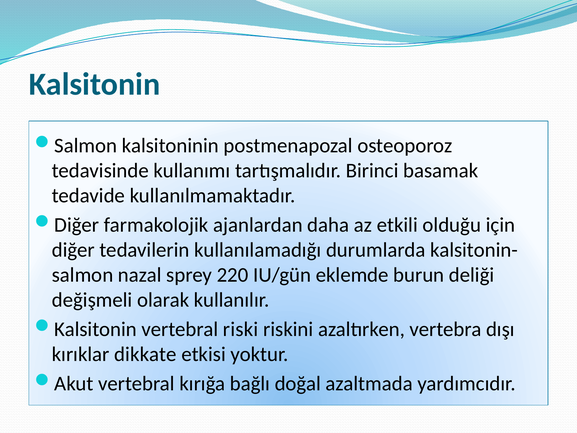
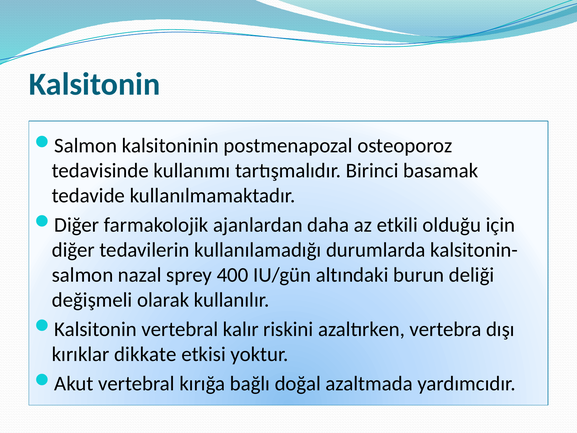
220: 220 -> 400
eklemde: eklemde -> altındaki
riski: riski -> kalır
